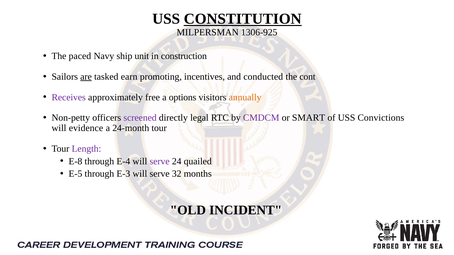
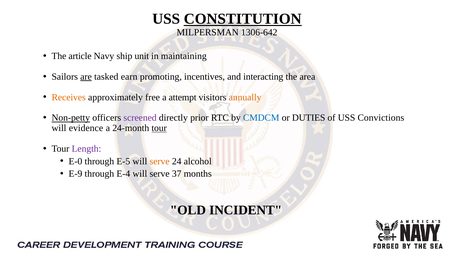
1306-925: 1306-925 -> 1306-642
paced: paced -> article
construction: construction -> maintaining
conducted: conducted -> interacting
cont: cont -> area
Receives colour: purple -> orange
options: options -> attempt
Non-petty underline: none -> present
legal: legal -> prior
CMDCM colour: purple -> blue
SMART: SMART -> DUTIES
tour at (159, 128) underline: none -> present
E-8: E-8 -> E-0
E-4: E-4 -> E-5
serve at (160, 161) colour: purple -> orange
quailed: quailed -> alcohol
E-5: E-5 -> E-9
E-3: E-3 -> E-4
32: 32 -> 37
